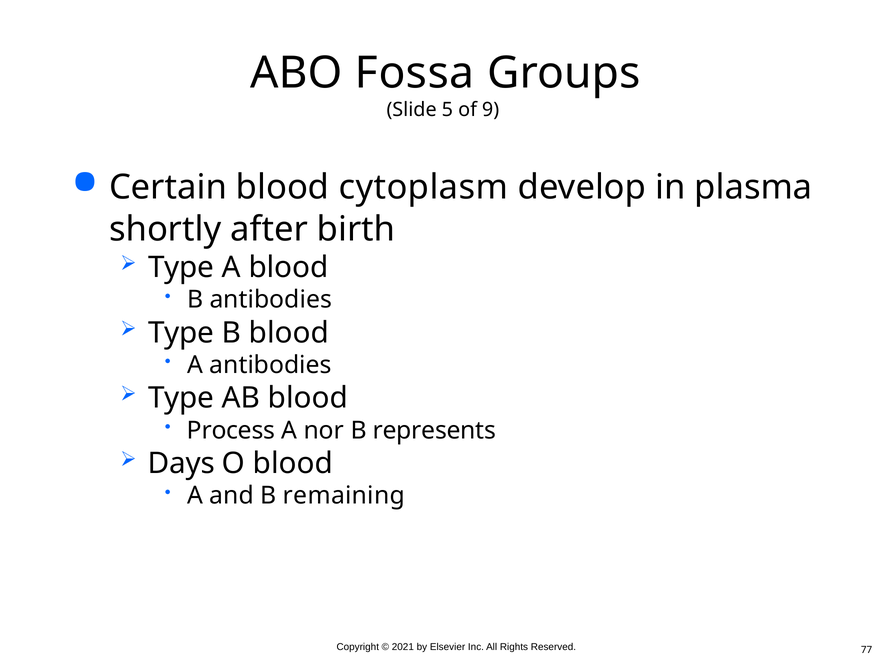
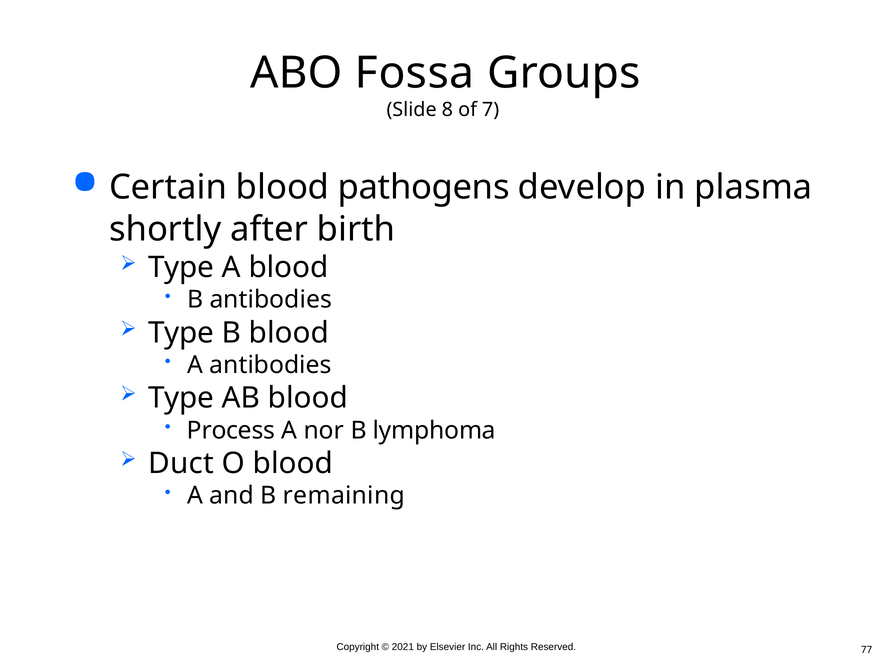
5: 5 -> 8
9: 9 -> 7
cytoplasm: cytoplasm -> pathogens
represents: represents -> lymphoma
Days: Days -> Duct
